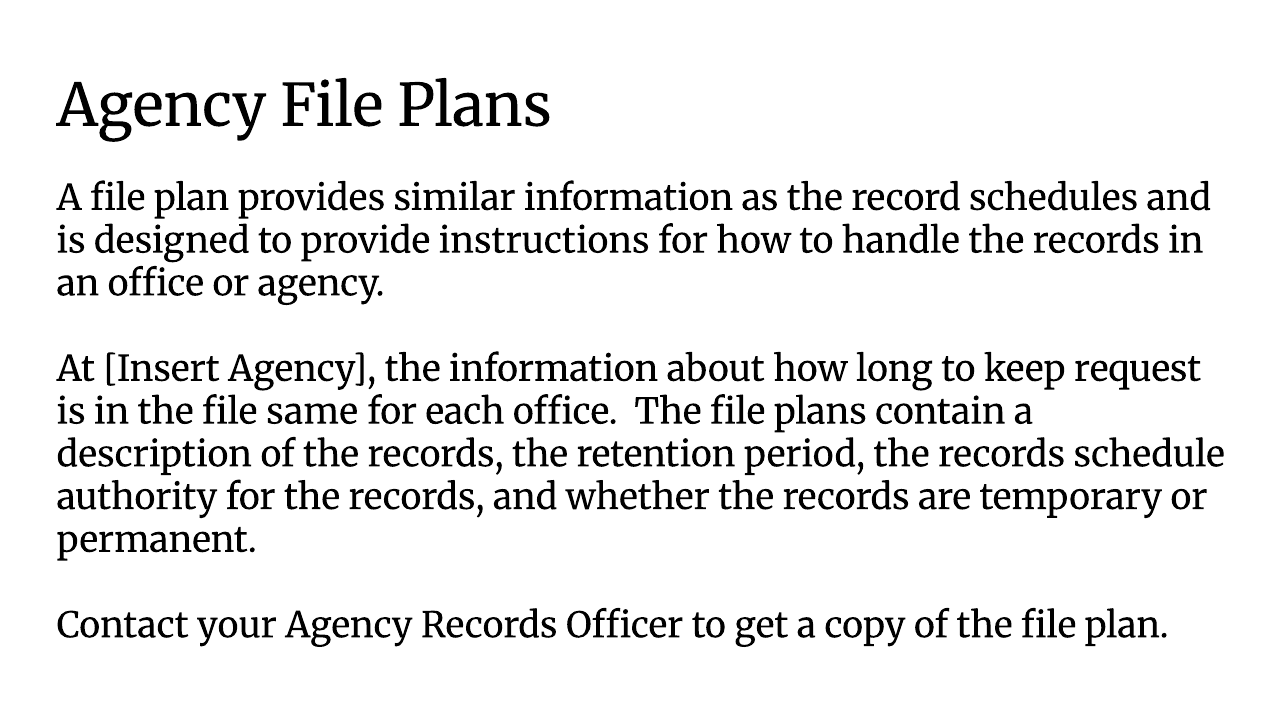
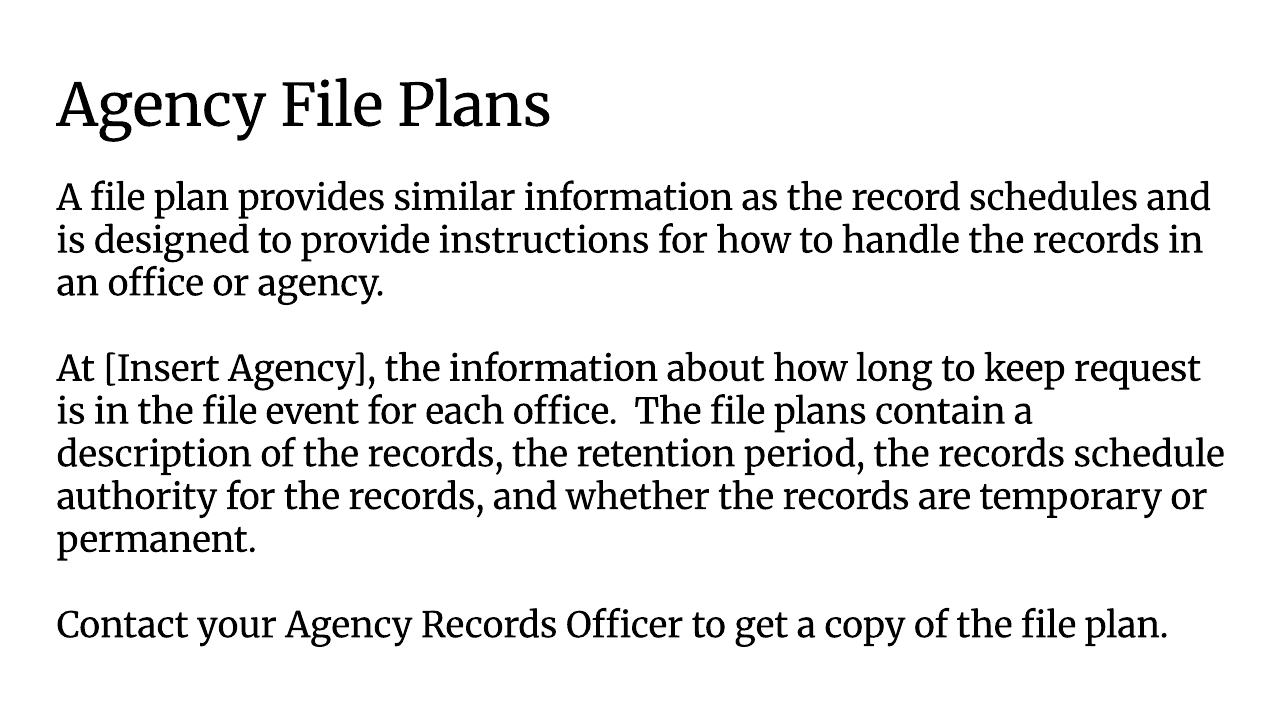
same: same -> event
